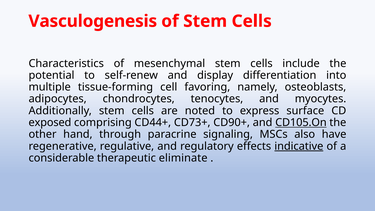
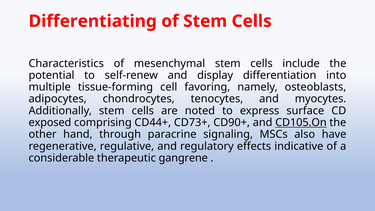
Vasculogenesis: Vasculogenesis -> Differentiating
indicative underline: present -> none
eliminate: eliminate -> gangrene
